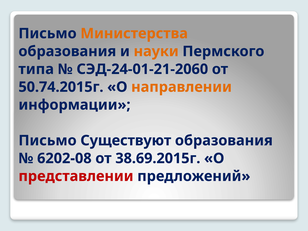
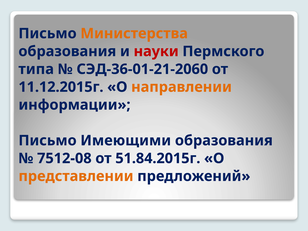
науки colour: orange -> red
СЭД-24-01-21-2060: СЭД-24-01-21-2060 -> СЭД-36-01-21-2060
50.74.2015г: 50.74.2015г -> 11.12.2015г
Существуют: Существуют -> Имеющими
6202-08: 6202-08 -> 7512-08
38.69.2015г: 38.69.2015г -> 51.84.2015г
представлении colour: red -> orange
